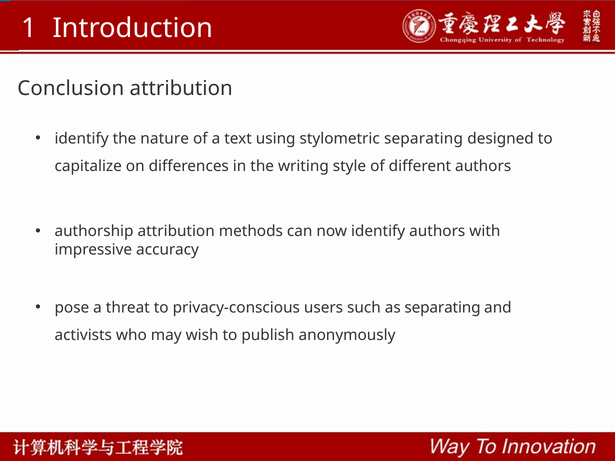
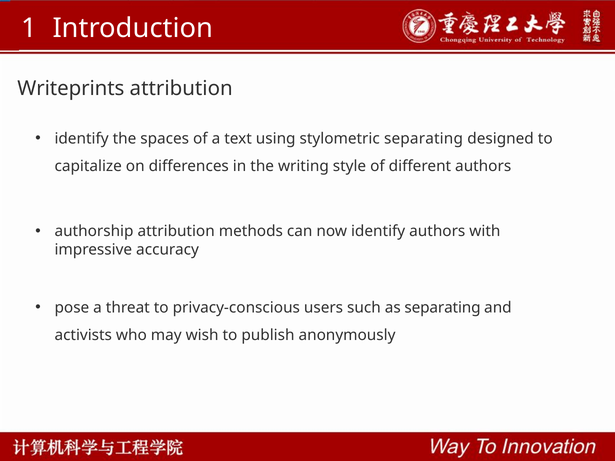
Conclusion: Conclusion -> Writeprints
nature: nature -> spaces
